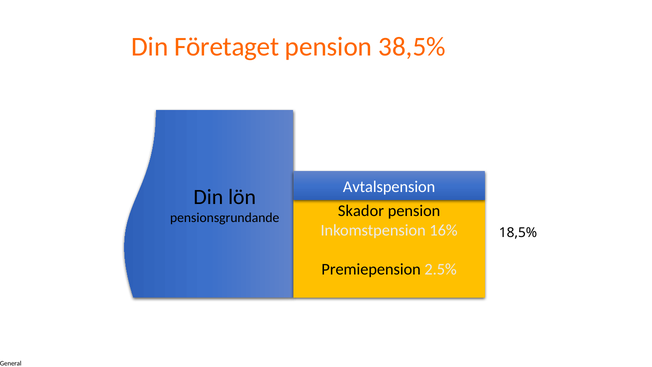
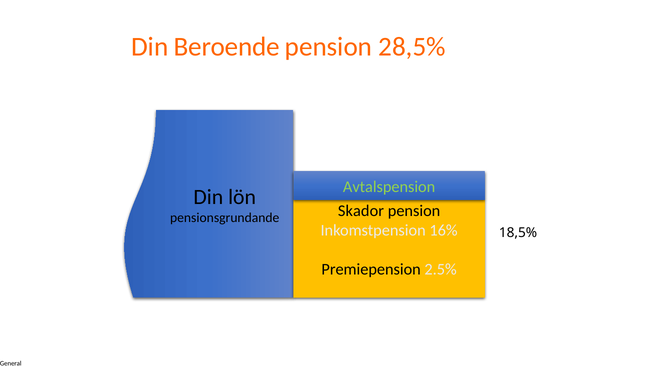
Företaget: Företaget -> Beroende
38,5%: 38,5% -> 28,5%
Avtalspension colour: white -> light green
